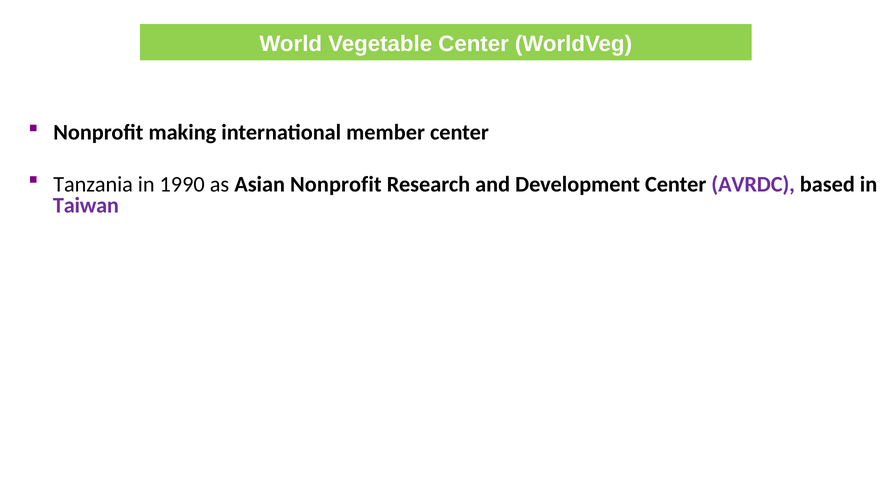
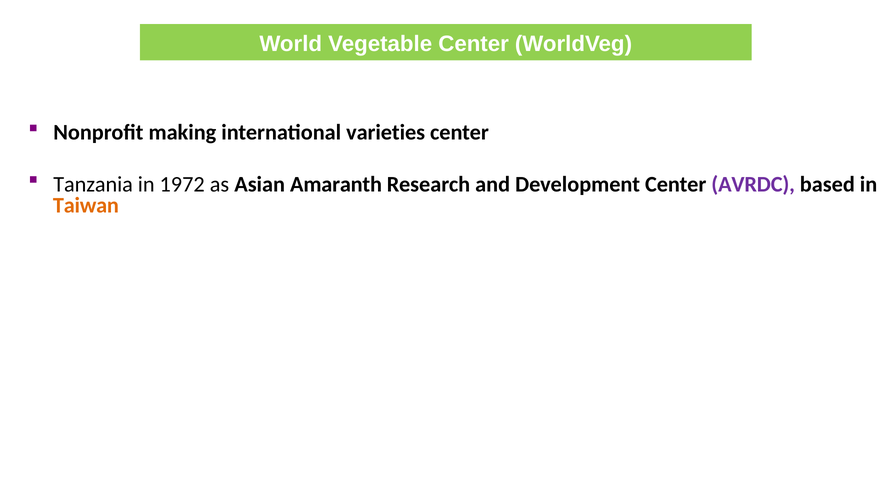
member: member -> varieties
1990: 1990 -> 1972
Asian Nonprofit: Nonprofit -> Amaranth
Taiwan colour: purple -> orange
